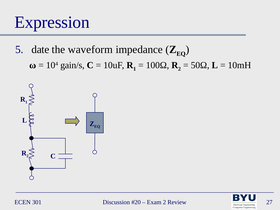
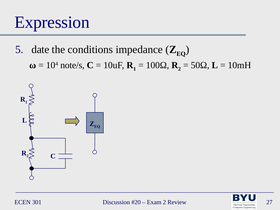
waveform: waveform -> conditions
gain/s: gain/s -> note/s
